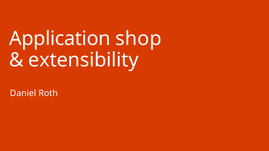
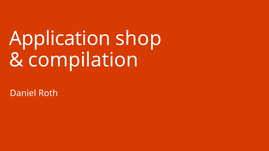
extensibility: extensibility -> compilation
